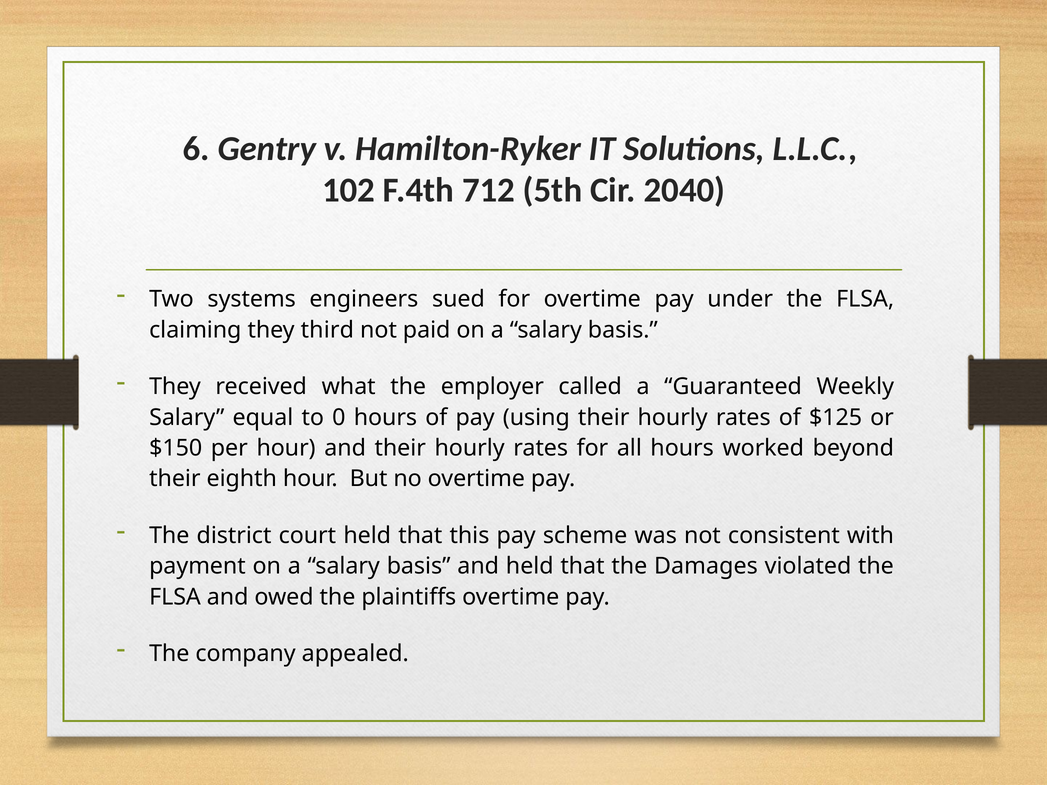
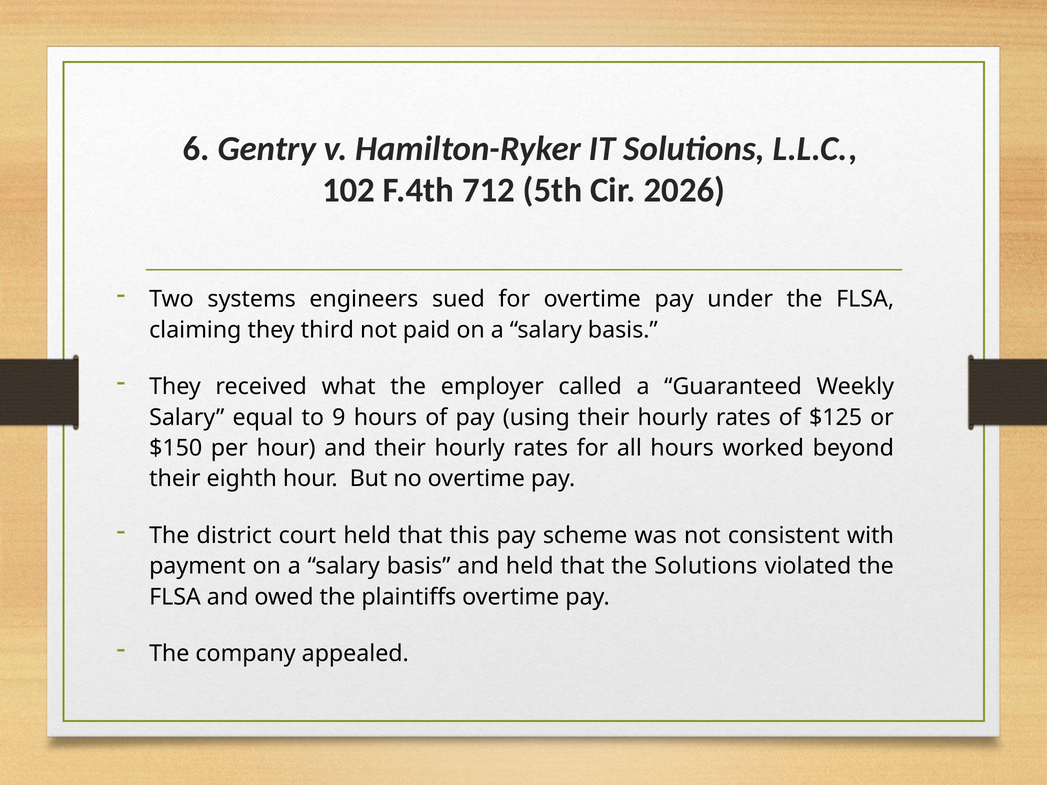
2040: 2040 -> 2026
0: 0 -> 9
the Damages: Damages -> Solutions
